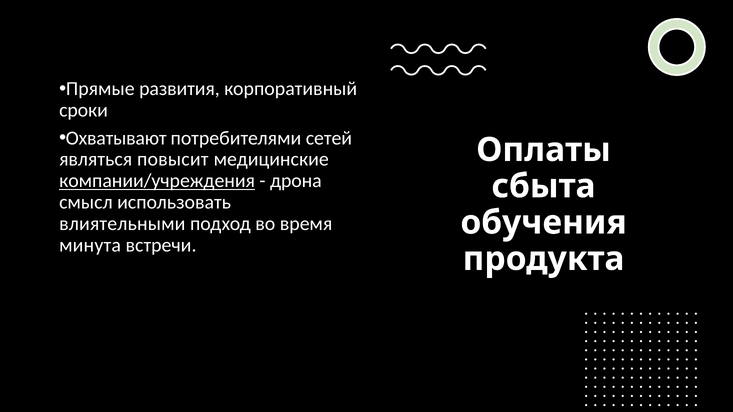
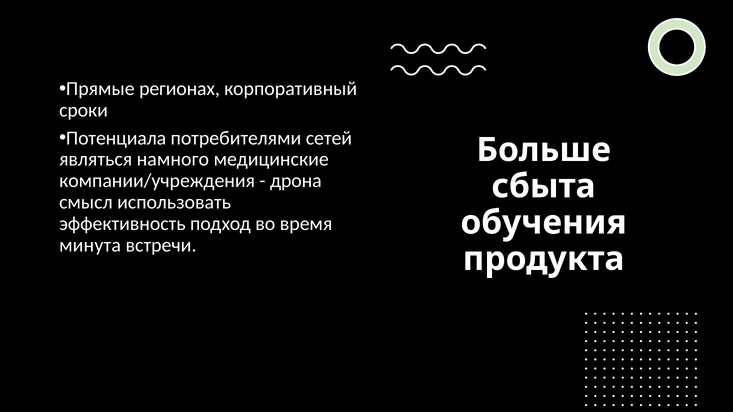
развития: развития -> регионах
Охватывают: Охватывают -> Потенциала
Оплаты: Оплаты -> Больше
повысит: повысит -> намного
компании/учреждения underline: present -> none
влиятельными: влиятельными -> эффективность
